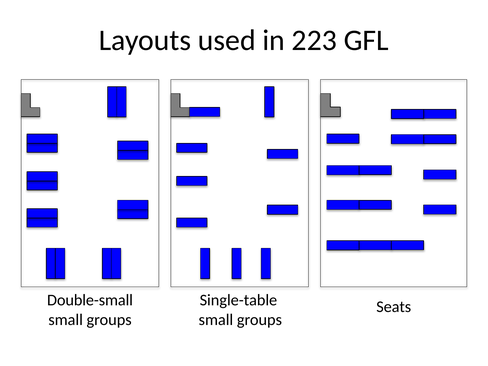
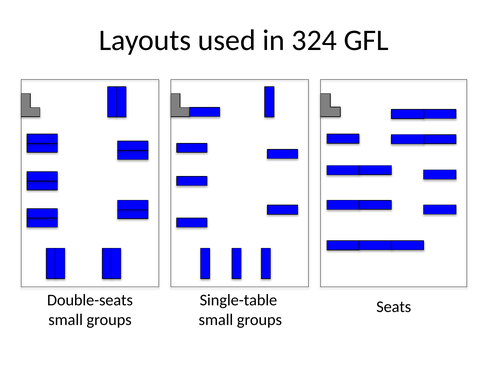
223: 223 -> 324
Double-small: Double-small -> Double-seats
